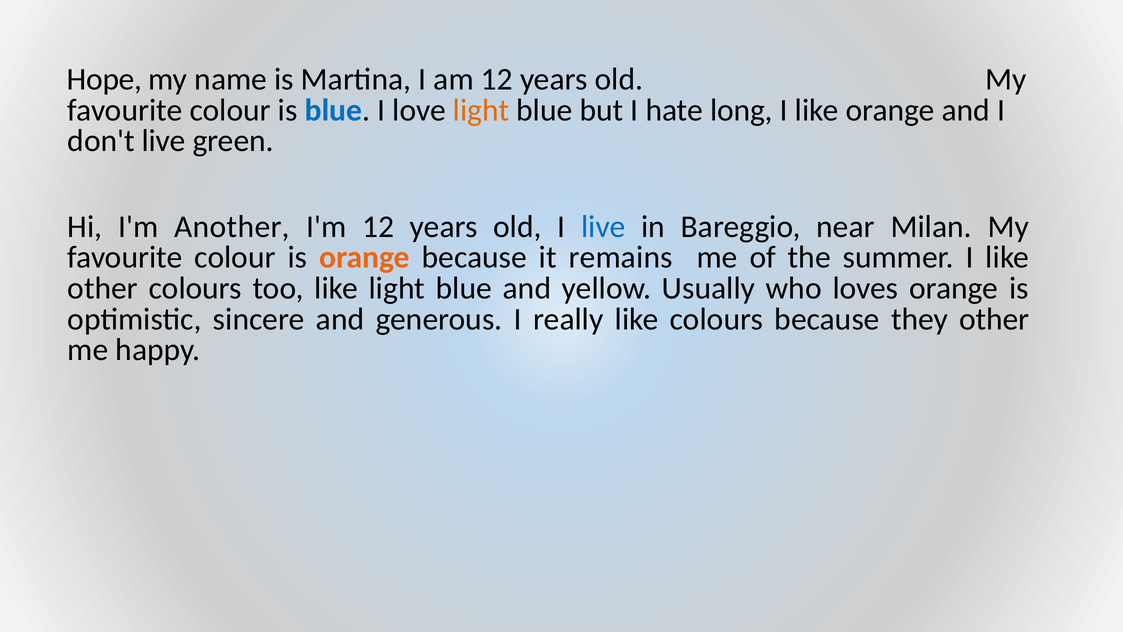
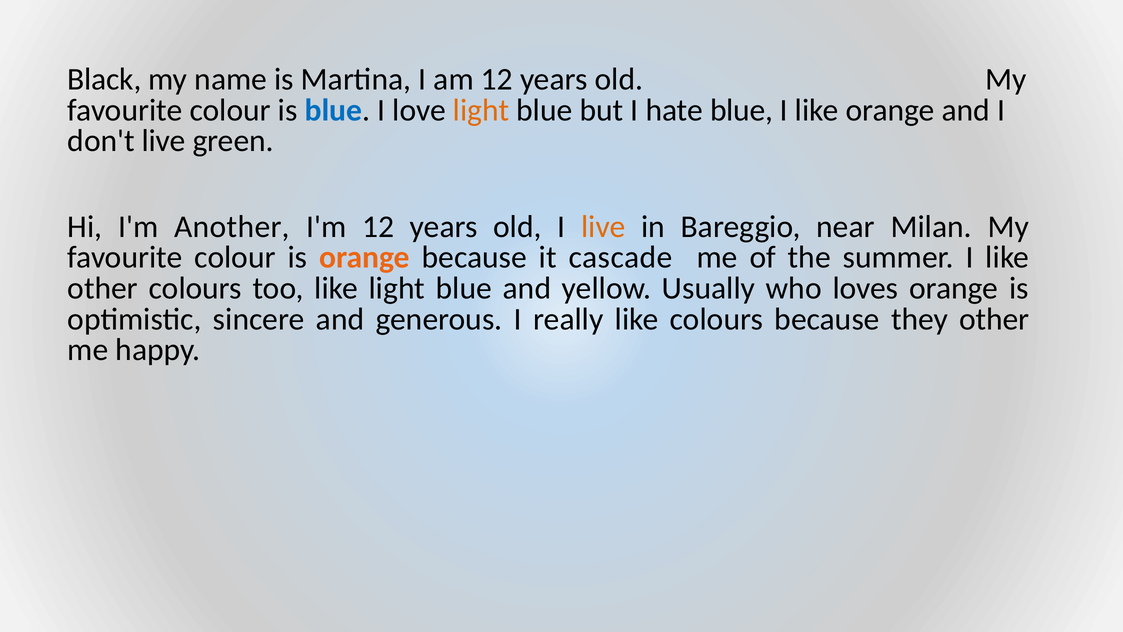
Hope: Hope -> Black
hate long: long -> blue
live at (603, 227) colour: blue -> orange
remains: remains -> cascade
